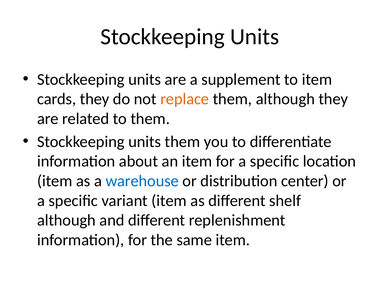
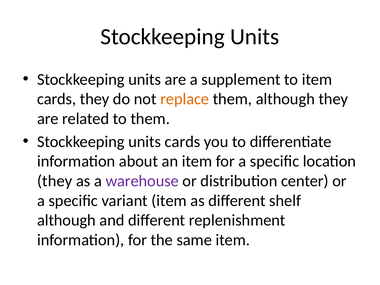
units them: them -> cards
item at (55, 181): item -> they
warehouse colour: blue -> purple
